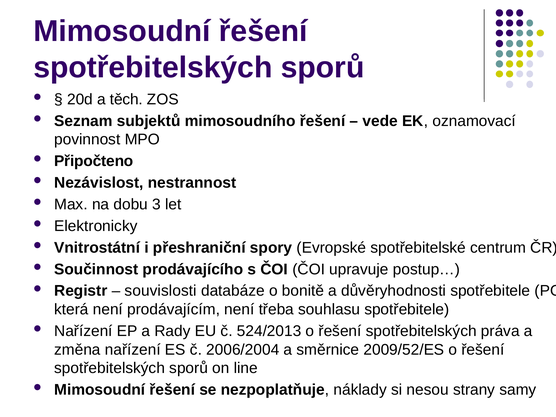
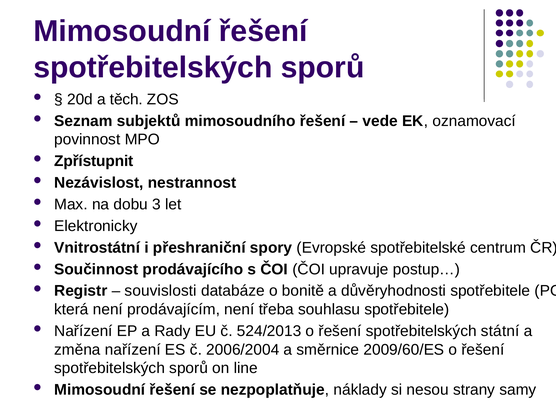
Připočteno: Připočteno -> Zpřístupnit
práva: práva -> státní
2009/52/ES: 2009/52/ES -> 2009/60/ES
